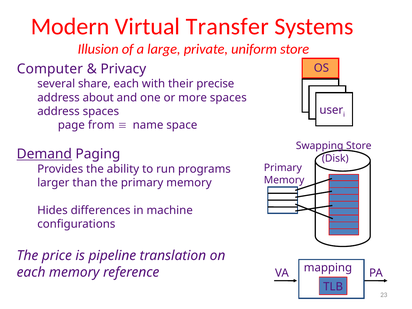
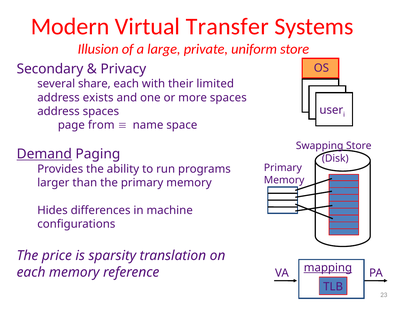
Computer: Computer -> Secondary
precise: precise -> limited
about: about -> exists
pipeline: pipeline -> sparsity
mapping underline: none -> present
